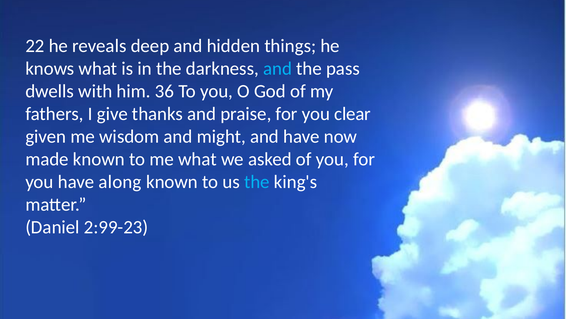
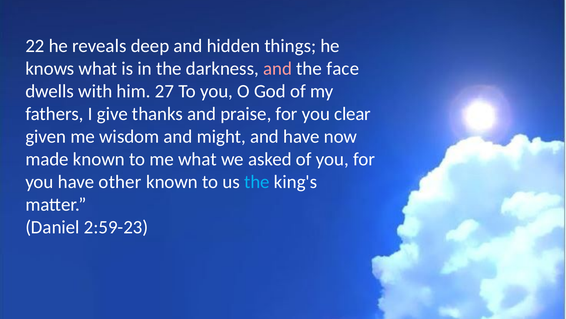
and at (277, 68) colour: light blue -> pink
pass: pass -> face
36: 36 -> 27
along: along -> other
2:99-23: 2:99-23 -> 2:59-23
